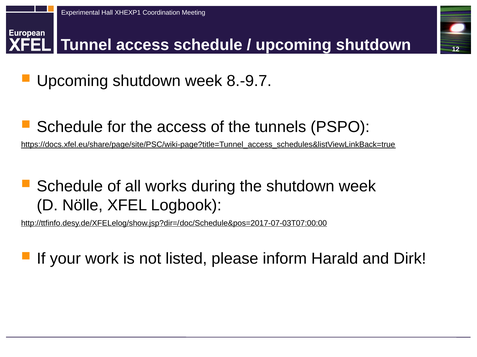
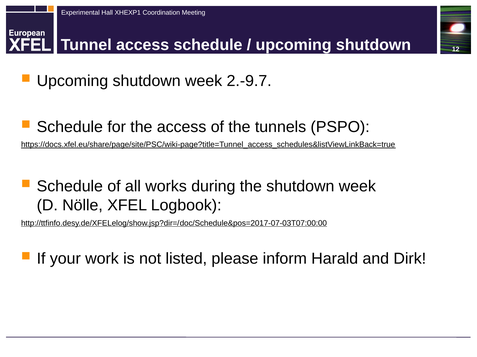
8.-9.7: 8.-9.7 -> 2.-9.7
